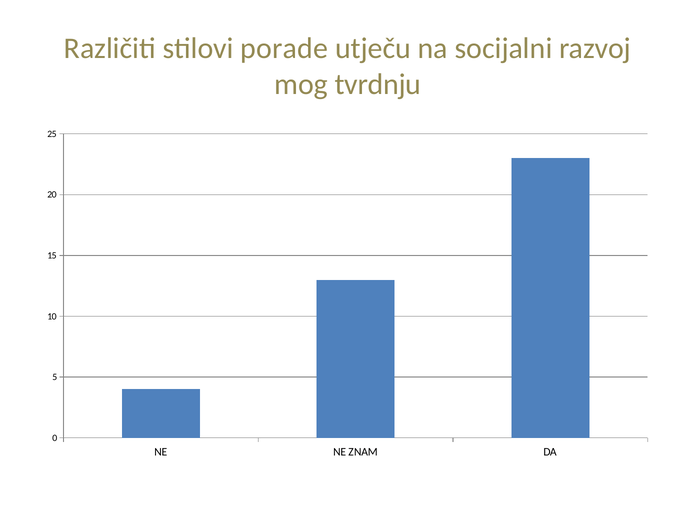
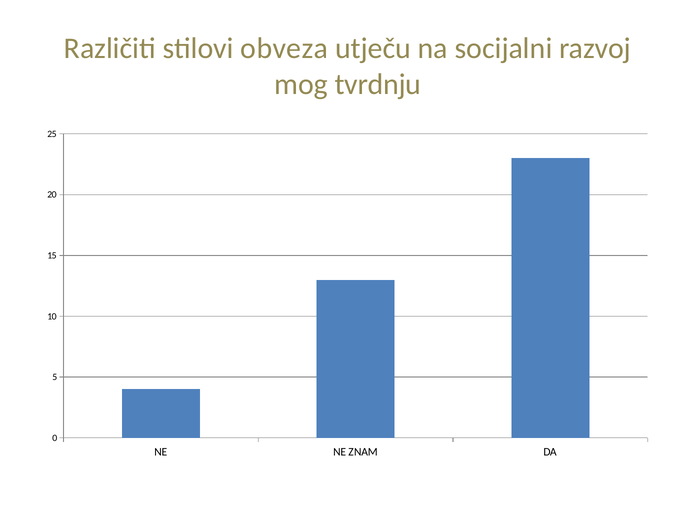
porade: porade -> obveza
